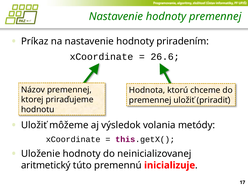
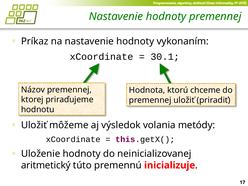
priradením: priradením -> vykonaním
26.6: 26.6 -> 30.1
